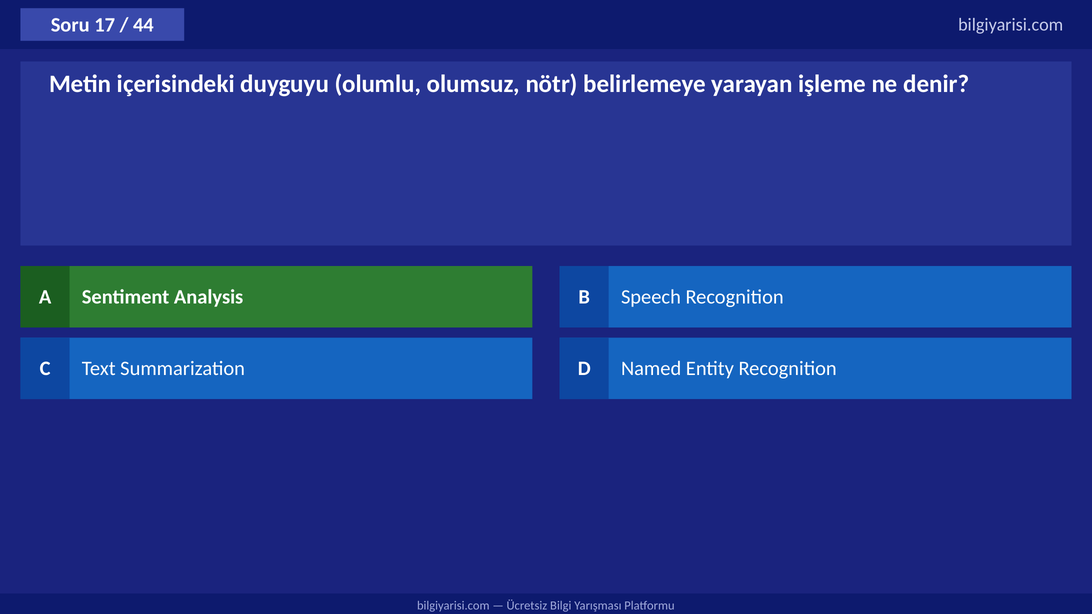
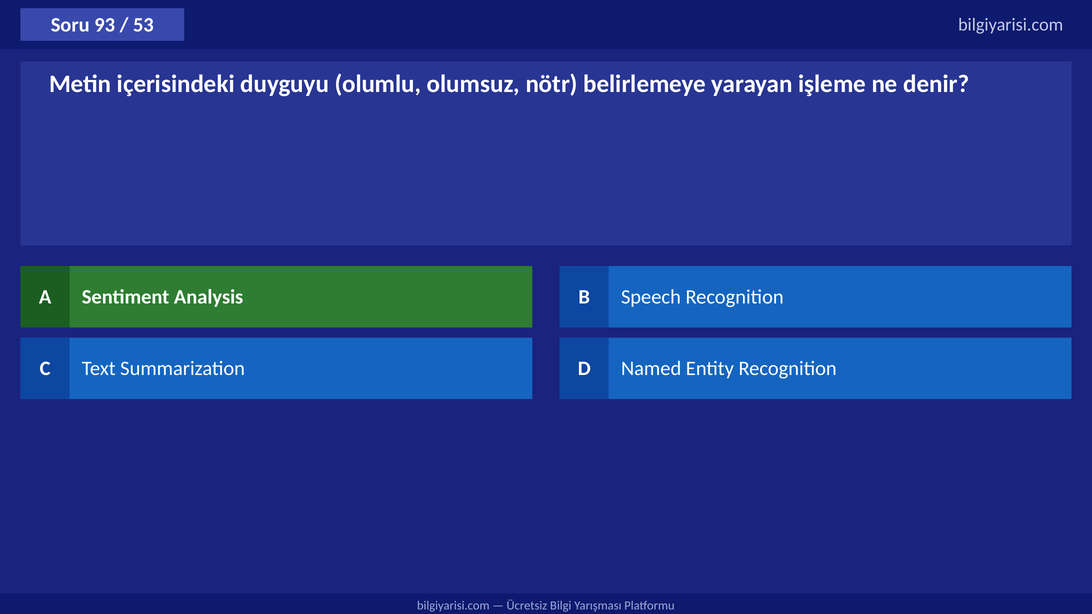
17: 17 -> 93
44: 44 -> 53
